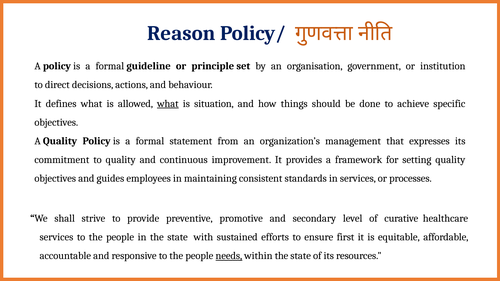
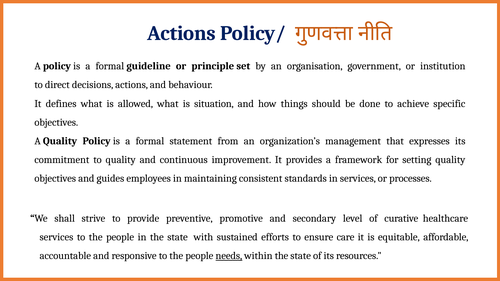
Reason at (181, 33): Reason -> Actions
what at (168, 104) underline: present -> none
first: first -> care
